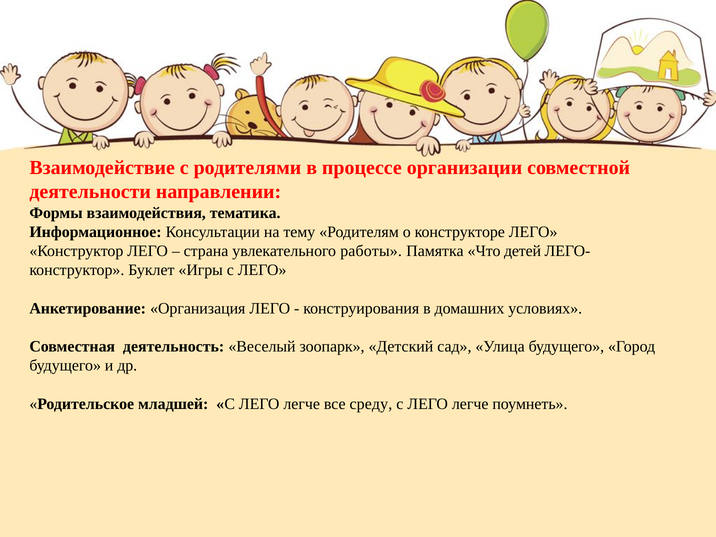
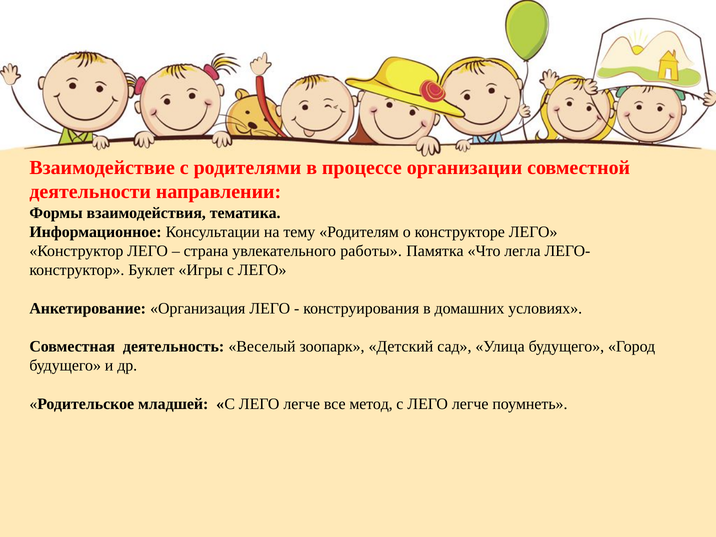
детей: детей -> легла
среду: среду -> метод
